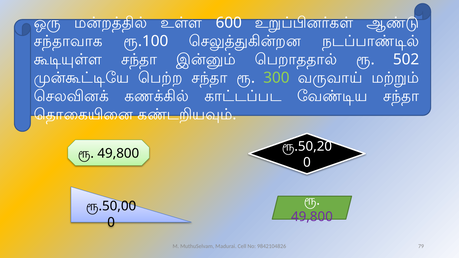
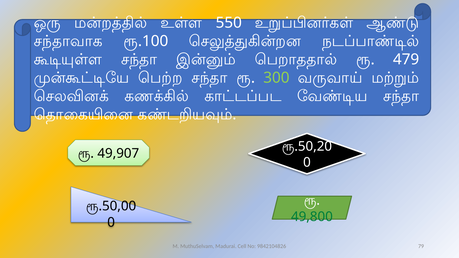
600: 600 -> 550
502: 502 -> 479
49,800 at (118, 154): 49,800 -> 49,907
49,800 at (312, 217) colour: purple -> green
